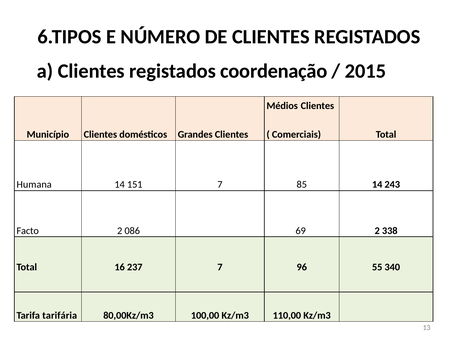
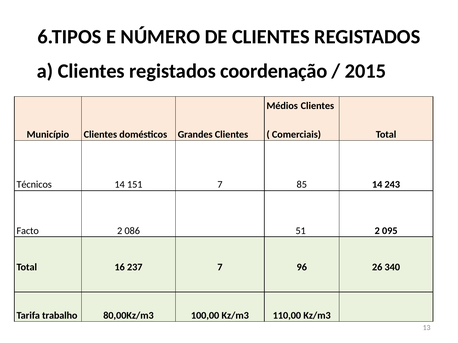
Humana: Humana -> Técnicos
69: 69 -> 51
338: 338 -> 095
55: 55 -> 26
tarifária: tarifária -> trabalho
